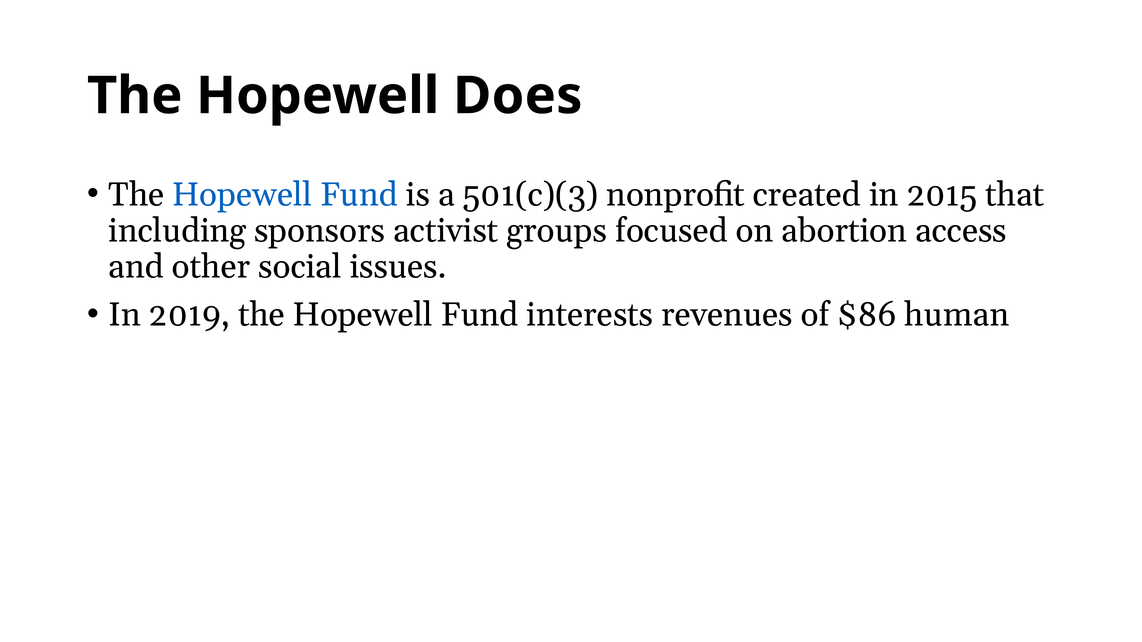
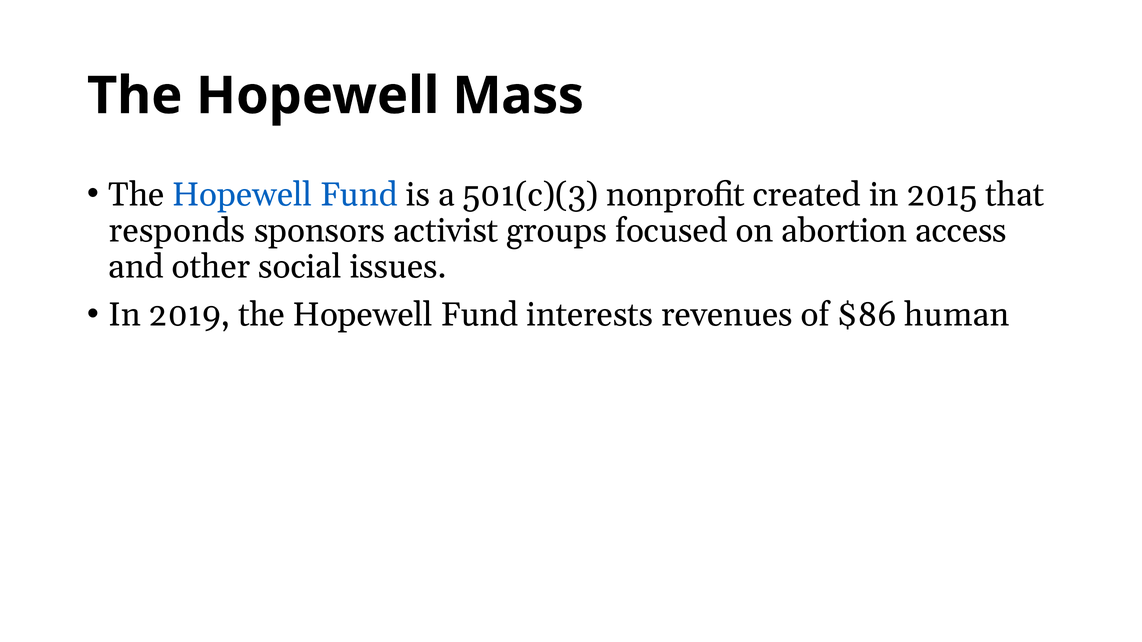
Does: Does -> Mass
including: including -> responds
